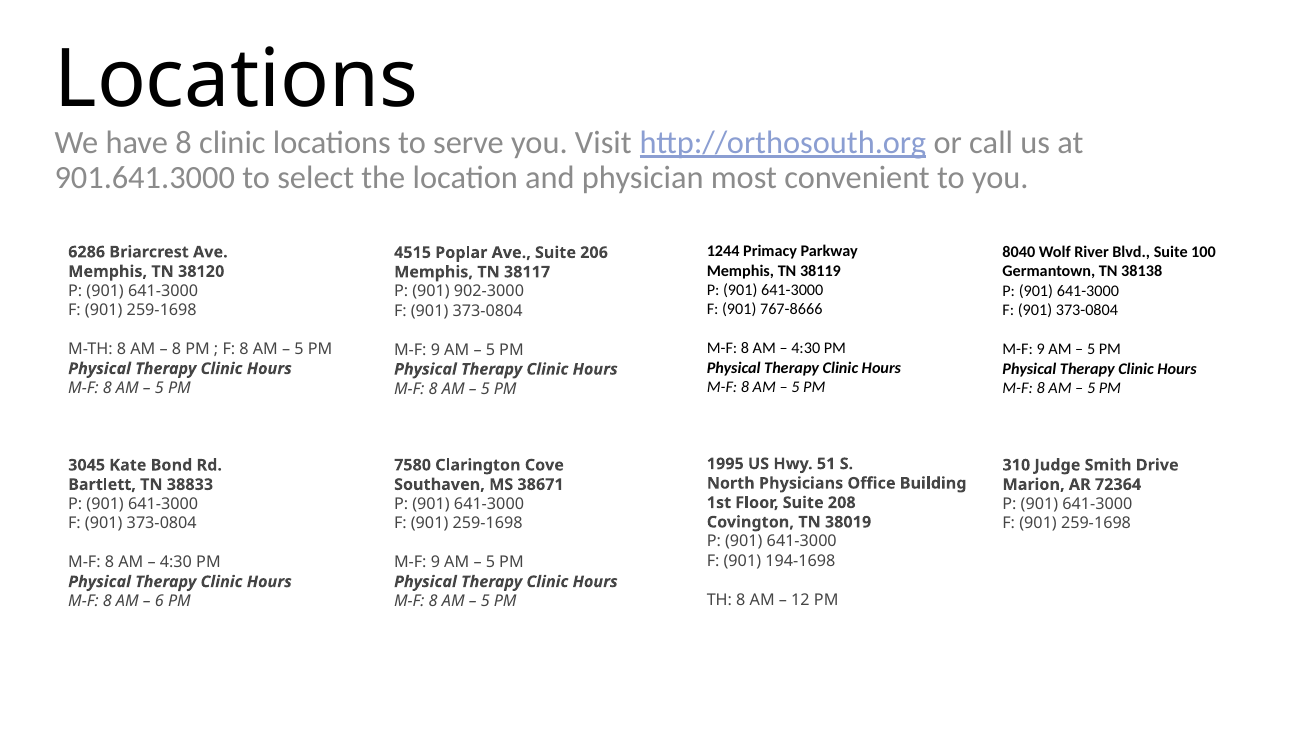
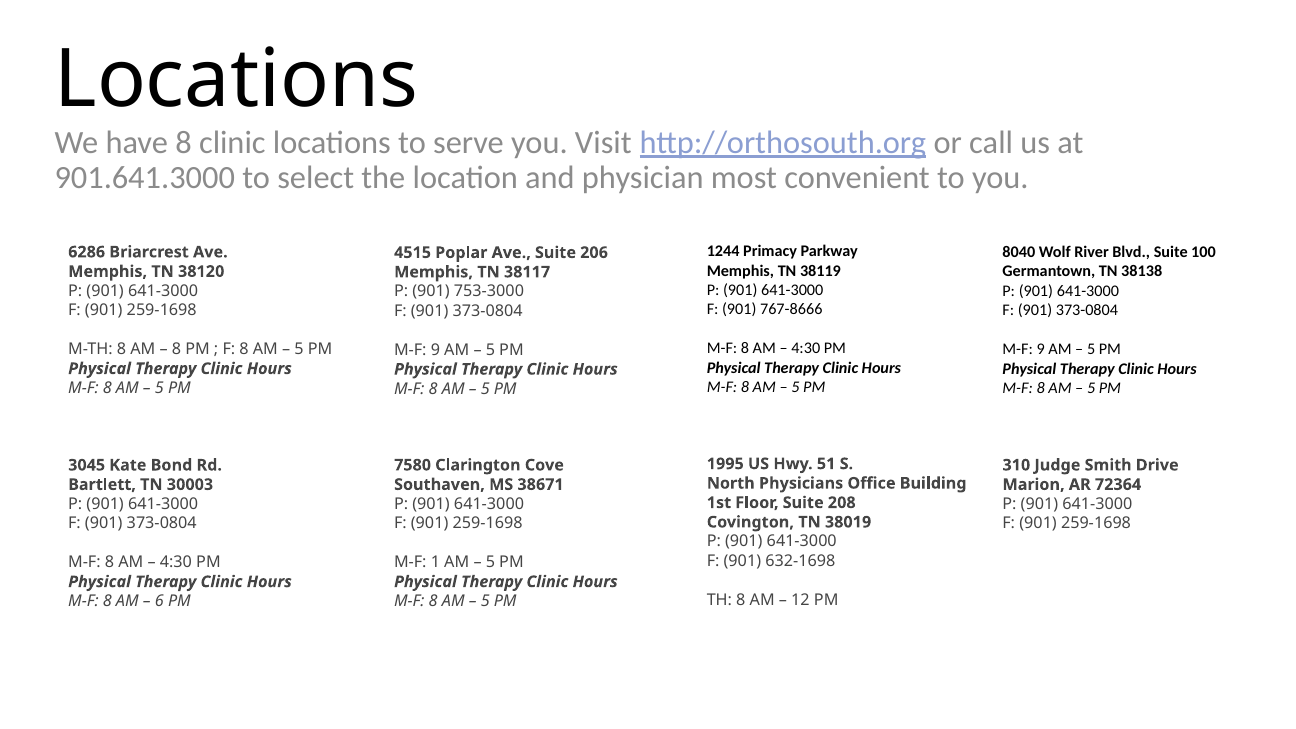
902-3000: 902-3000 -> 753-3000
38833: 38833 -> 30003
194-1698: 194-1698 -> 632-1698
9 at (435, 562): 9 -> 1
